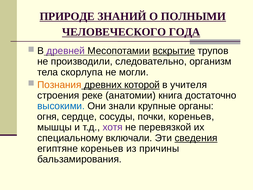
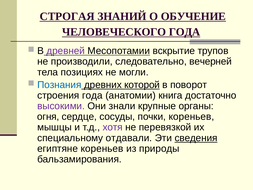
ПРИРОДЕ: ПРИРОДЕ -> СТРОГАЯ
ПОЛНЫМИ: ПОЛНЫМИ -> ОБУЧЕНИЕ
вскрытие underline: present -> none
организм: организм -> вечерней
скорлупа: скорлупа -> позициях
Познания colour: orange -> blue
учителя: учителя -> поворот
строения реке: реке -> года
высокими colour: blue -> purple
включали: включали -> отдавали
причины: причины -> природы
